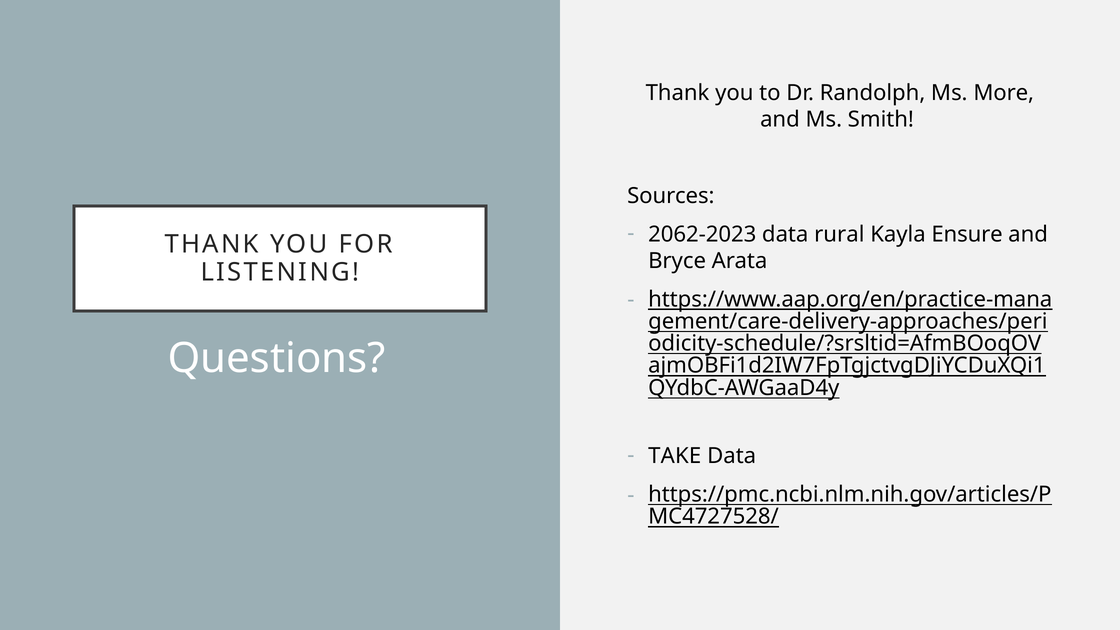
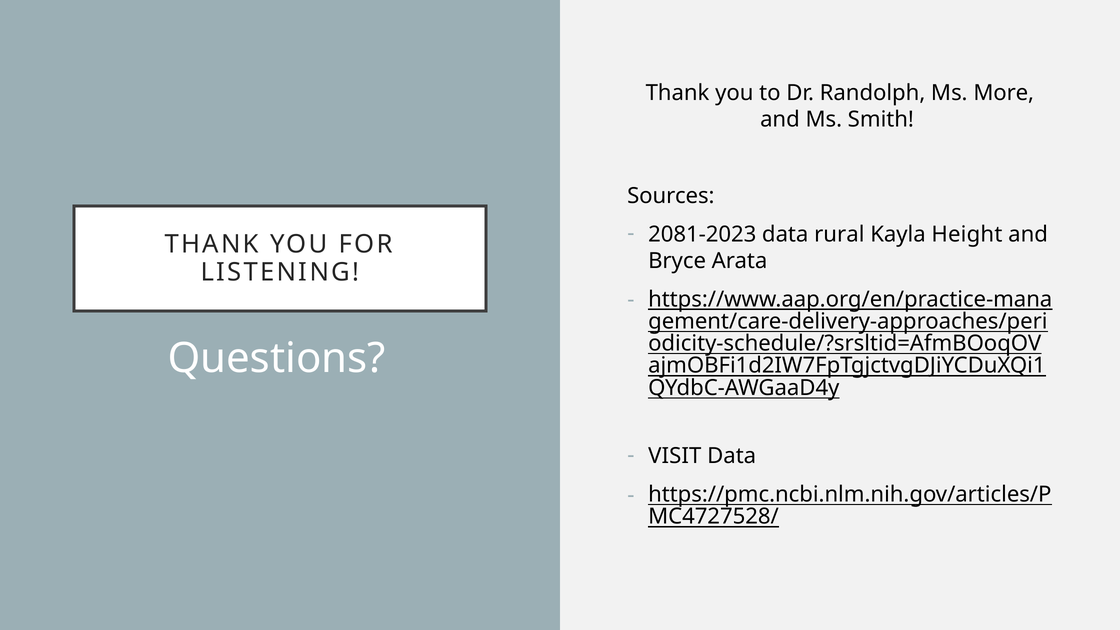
2062-2023: 2062-2023 -> 2081-2023
Ensure: Ensure -> Height
TAKE: TAKE -> VISIT
